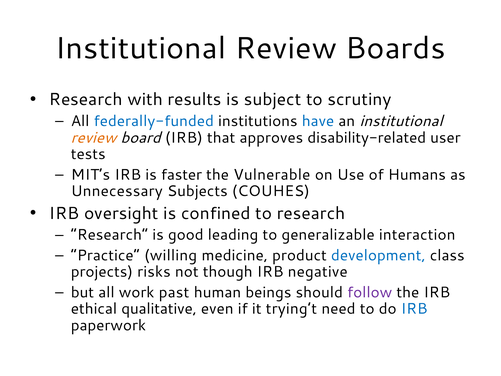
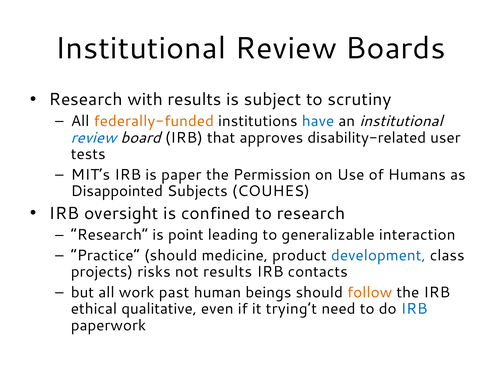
federally-funded colour: blue -> orange
review at (94, 138) colour: orange -> blue
faster: faster -> paper
Vulnerable: Vulnerable -> Permission
Unnecessary: Unnecessary -> Disappointed
good: good -> point
Practice willing: willing -> should
not though: though -> results
negative: negative -> contacts
follow colour: purple -> orange
